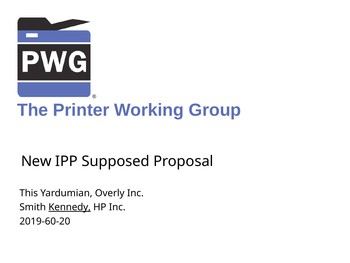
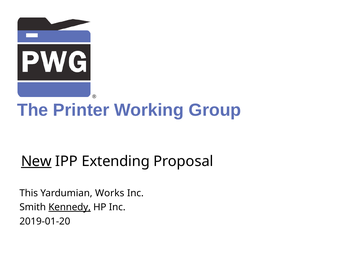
New underline: none -> present
Supposed: Supposed -> Extending
Overly: Overly -> Works
2019-60-20: 2019-60-20 -> 2019-01-20
